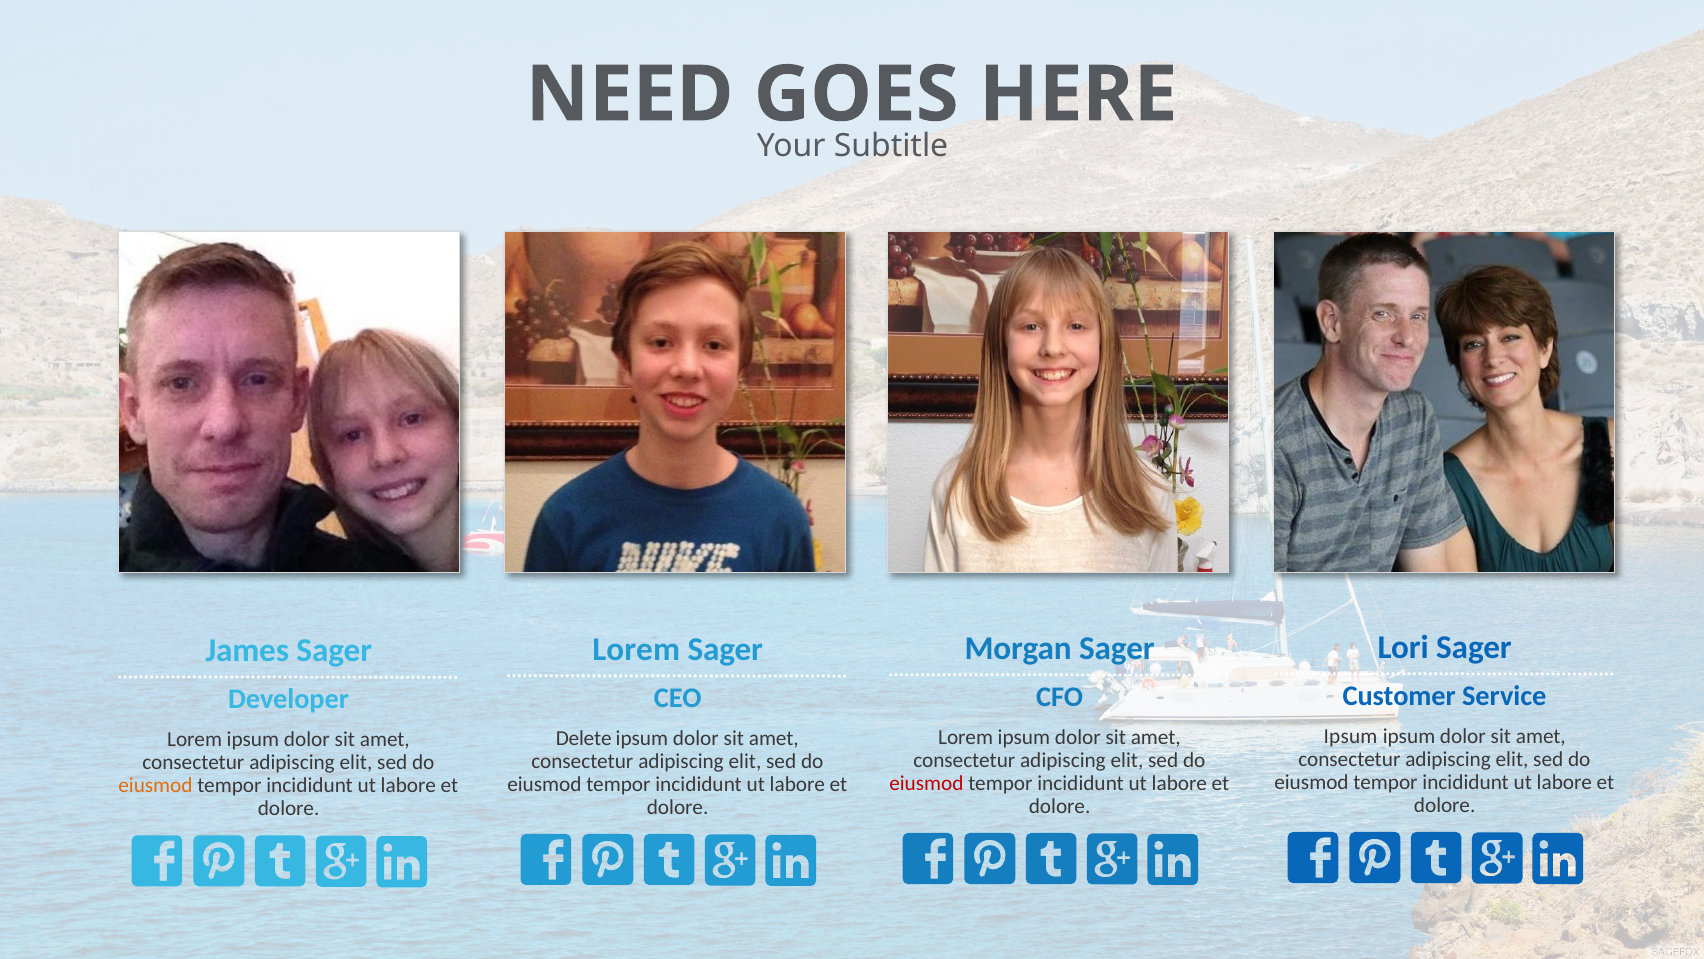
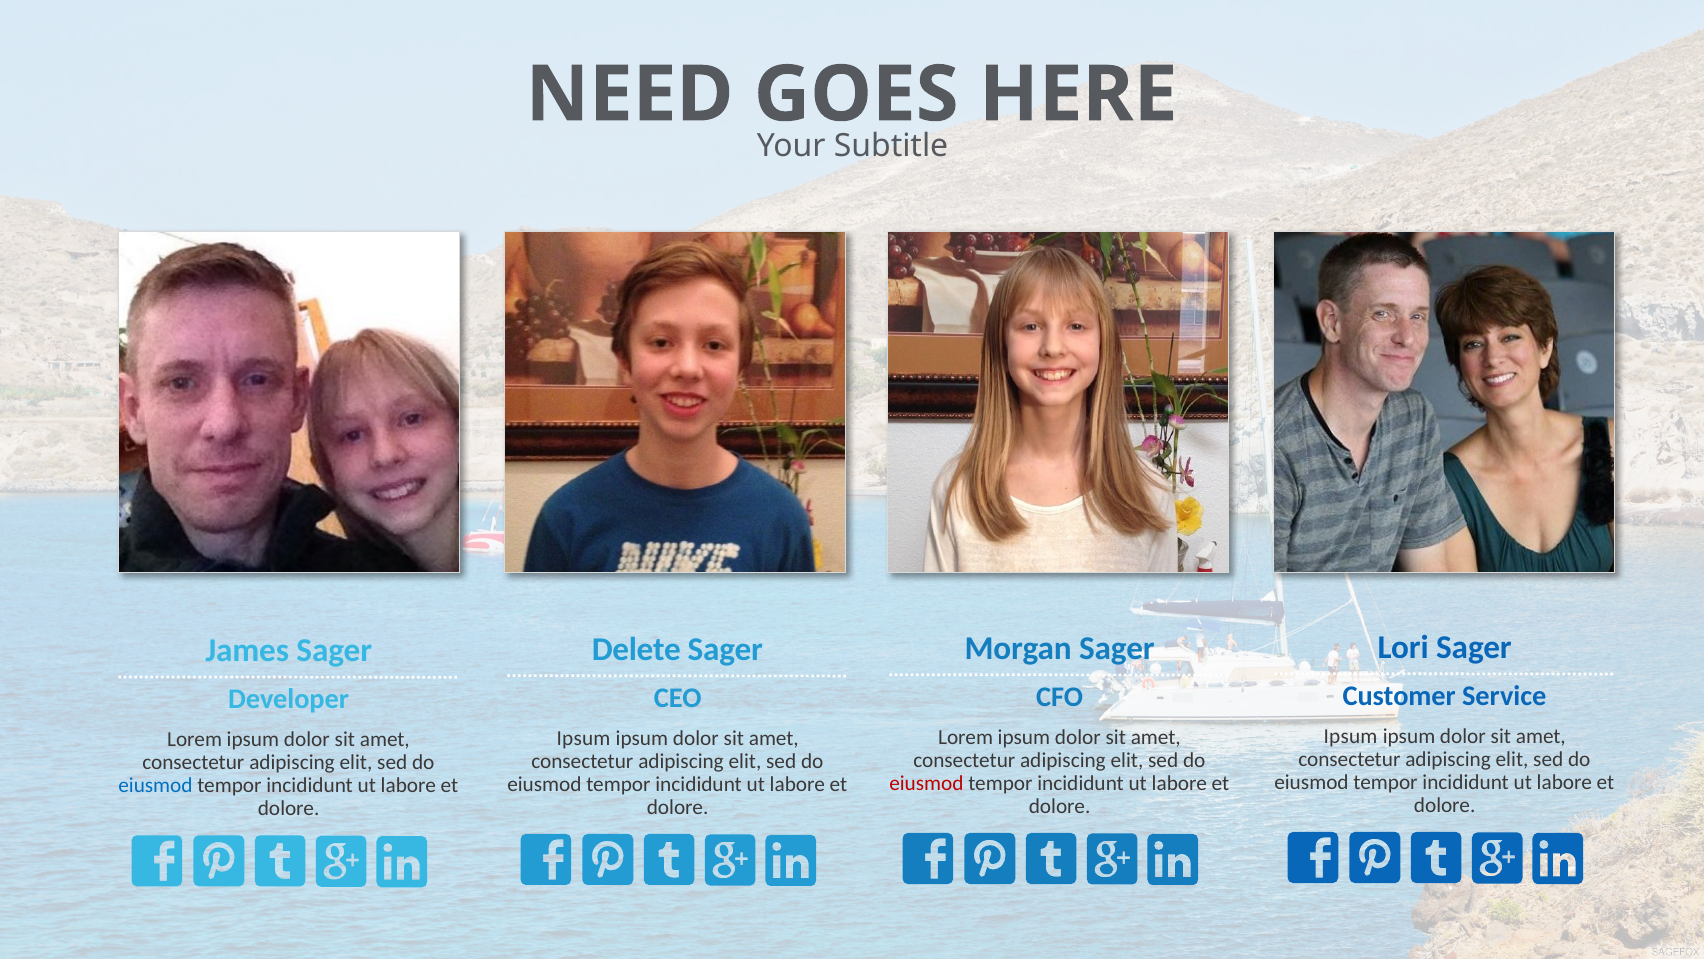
Lorem at (636, 649): Lorem -> Delete
Delete at (584, 738): Delete -> Ipsum
eiusmod at (155, 785) colour: orange -> blue
